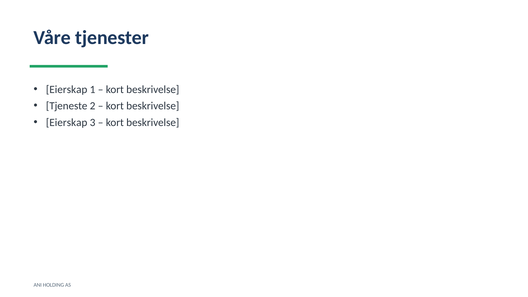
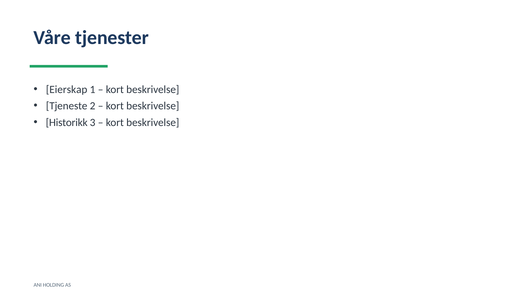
Eierskap at (67, 122): Eierskap -> Historikk
